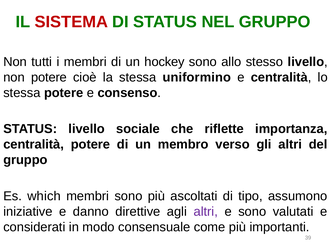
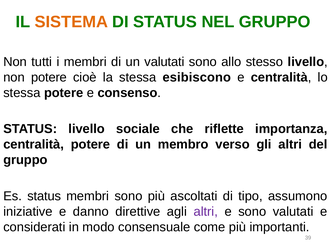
SISTEMA colour: red -> orange
un hockey: hockey -> valutati
uniformino: uniformino -> esibiscono
Es which: which -> status
